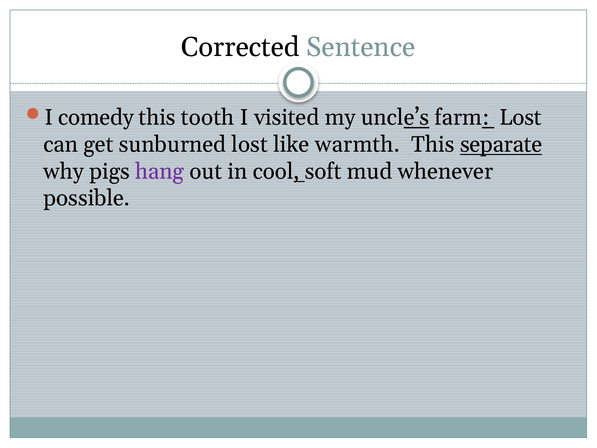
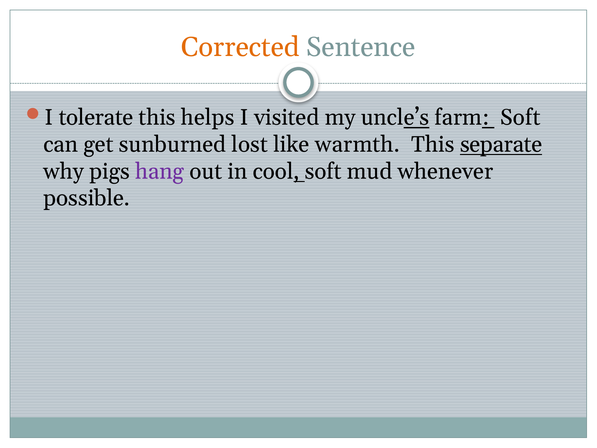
Corrected colour: black -> orange
comedy: comedy -> tolerate
tooth: tooth -> helps
farm Lost: Lost -> Soft
